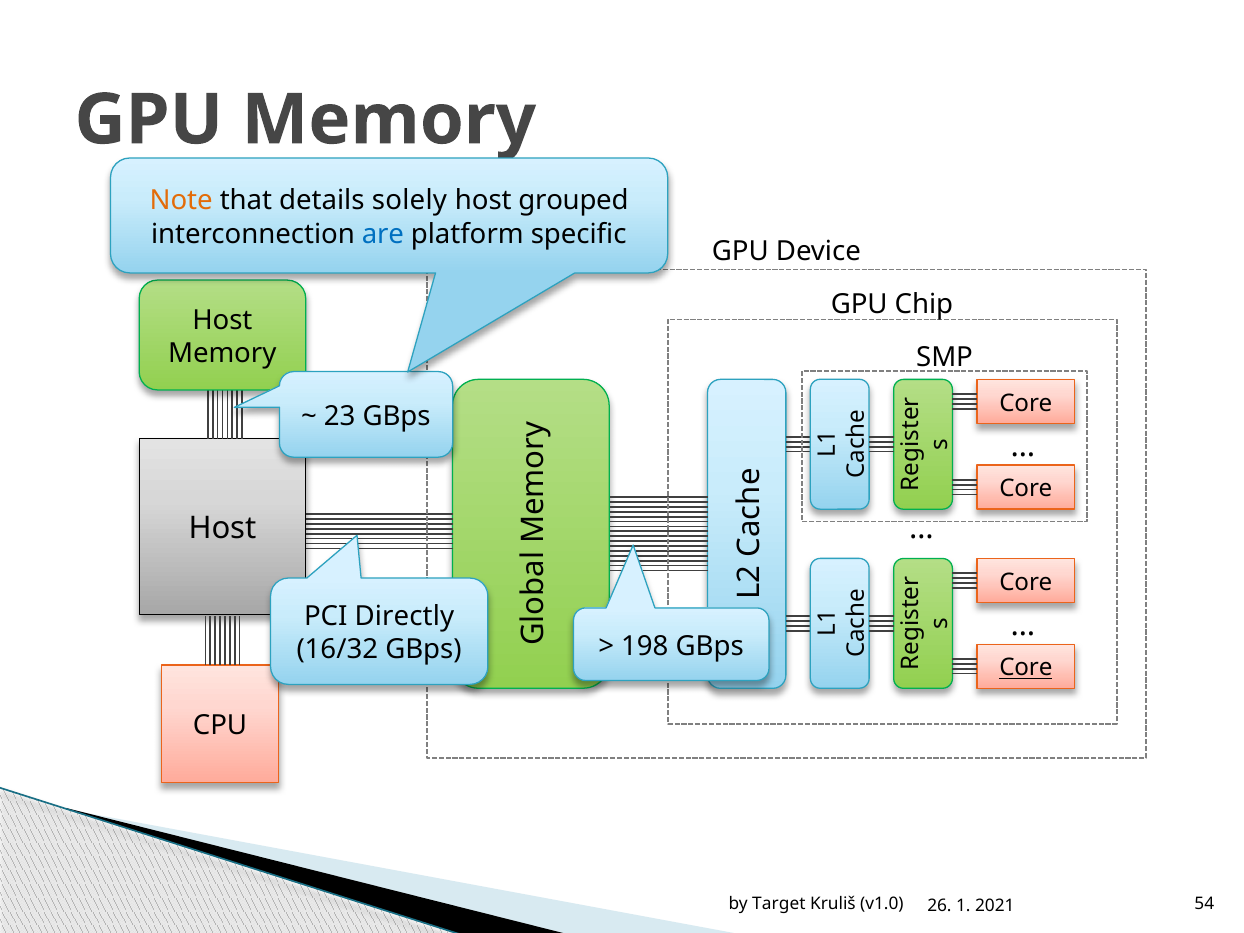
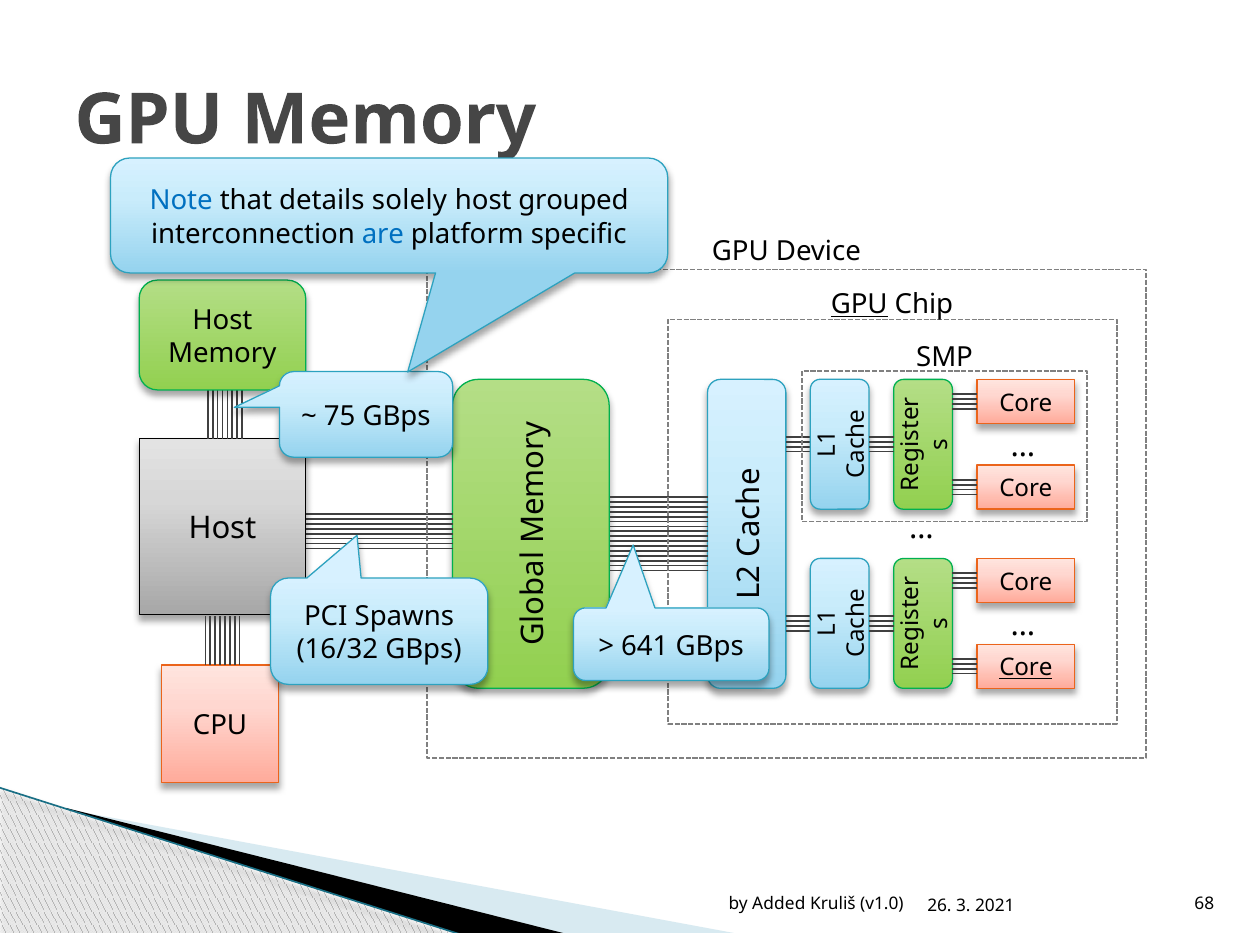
Note colour: orange -> blue
GPU at (859, 305) underline: none -> present
23: 23 -> 75
Directly: Directly -> Spawns
198: 198 -> 641
Target: Target -> Added
54: 54 -> 68
26 1: 1 -> 3
